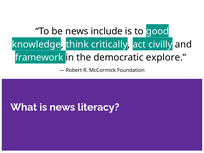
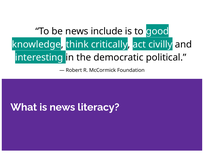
framework: framework -> interesting
explore: explore -> political
